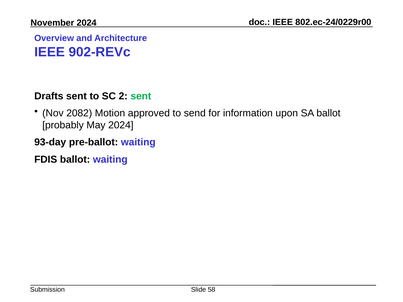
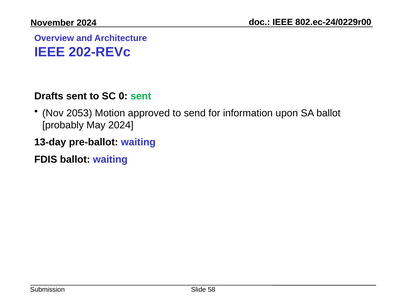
902-REVc: 902-REVc -> 202-REVc
2: 2 -> 0
2082: 2082 -> 2053
93-day: 93-day -> 13-day
